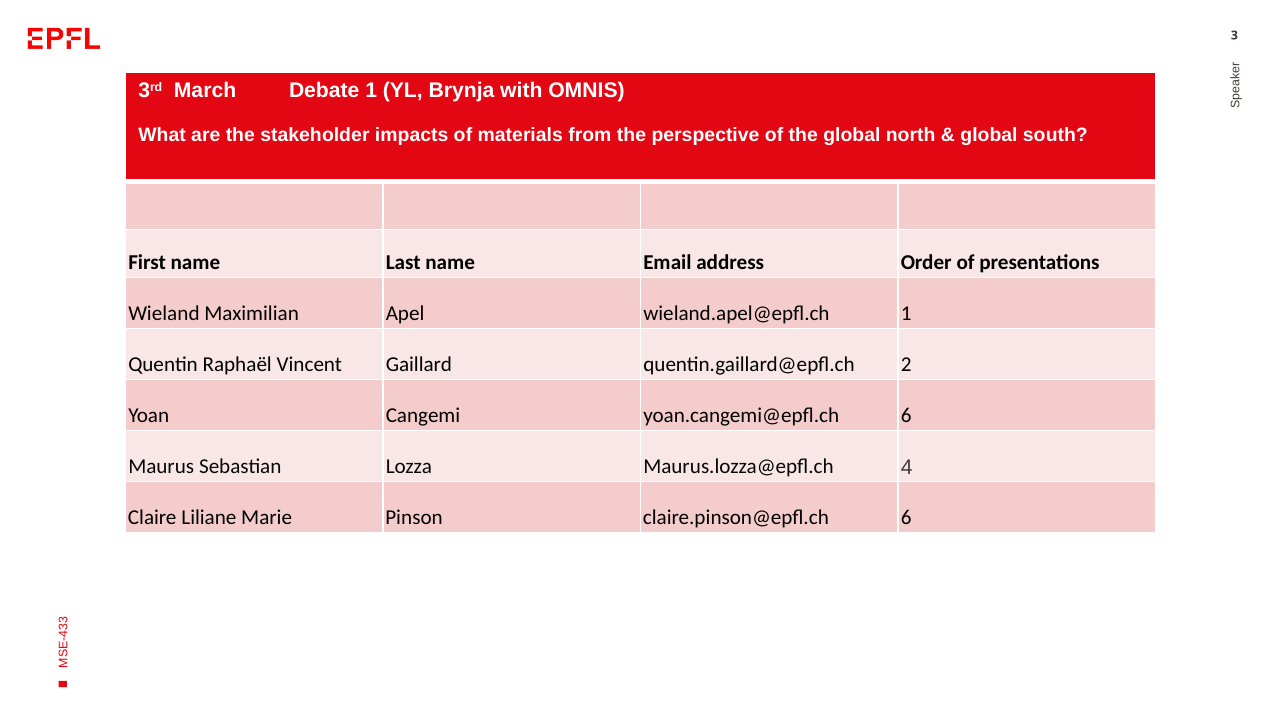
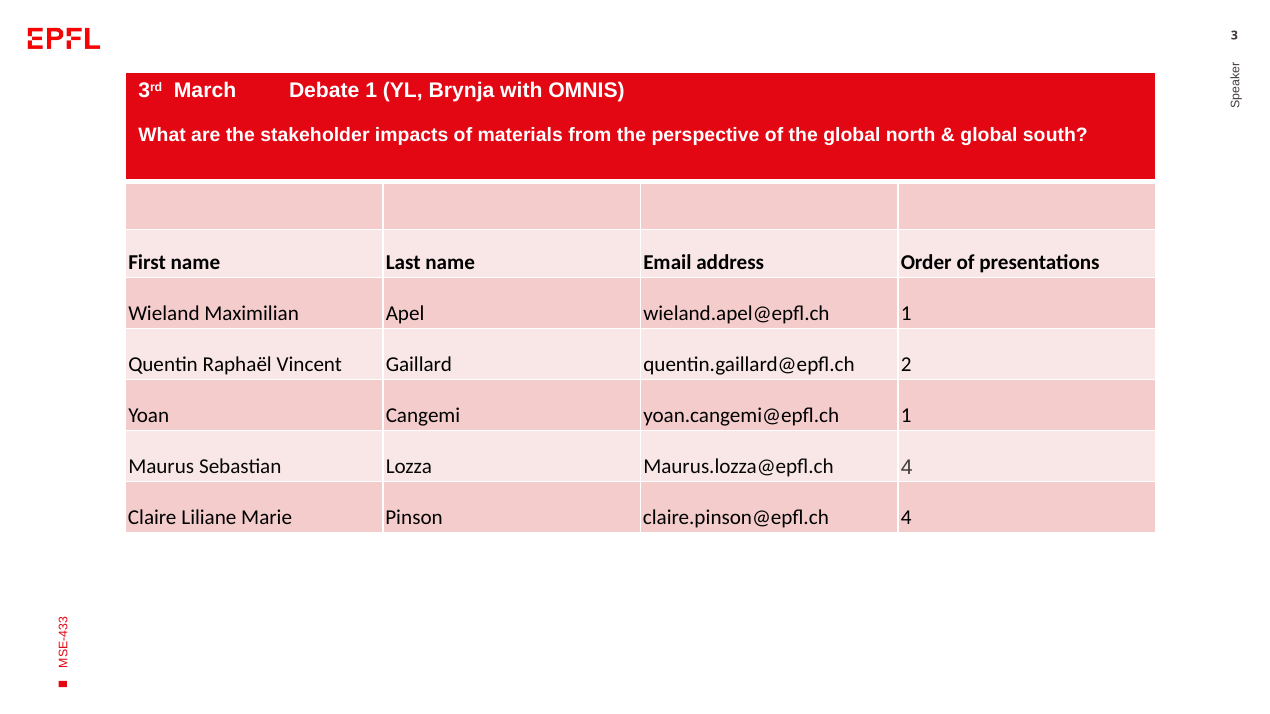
yoan.cangemi@epfl.ch 6: 6 -> 1
claire.pinson@epfl.ch 6: 6 -> 4
